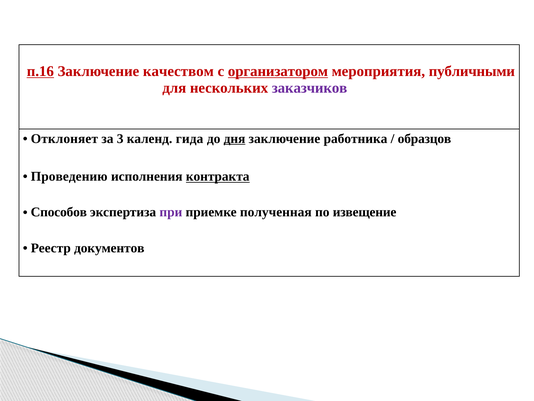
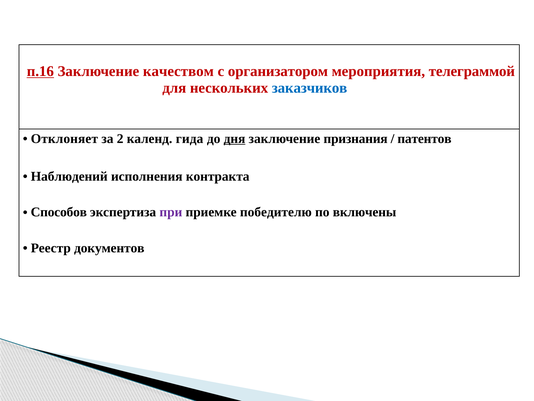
организатором underline: present -> none
публичными: публичными -> телеграммой
заказчиков colour: purple -> blue
3: 3 -> 2
работника: работника -> признания
образцов: образцов -> патентов
Проведению: Проведению -> Наблюдений
контракта underline: present -> none
полученная: полученная -> победителю
извещение: извещение -> включены
